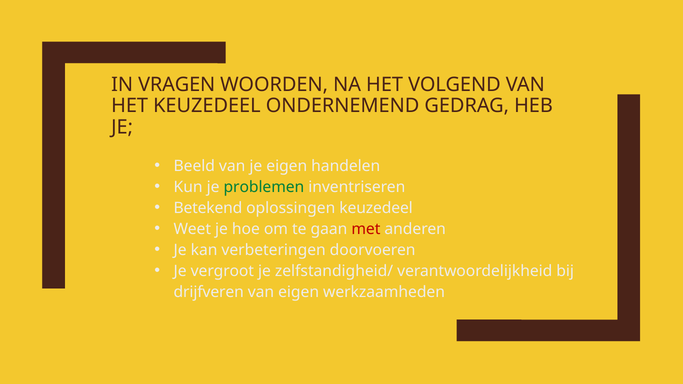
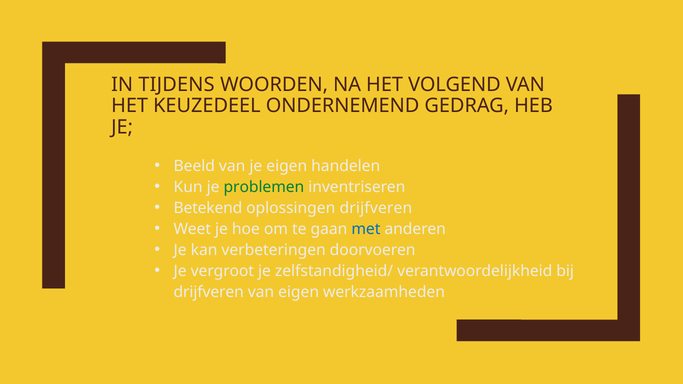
VRAGEN: VRAGEN -> TIJDENS
oplossingen keuzedeel: keuzedeel -> drijfveren
met colour: red -> blue
